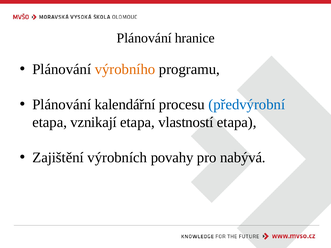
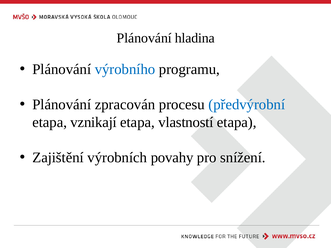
hranice: hranice -> hladina
výrobního colour: orange -> blue
kalendářní: kalendářní -> zpracován
nabývá: nabývá -> snížení
